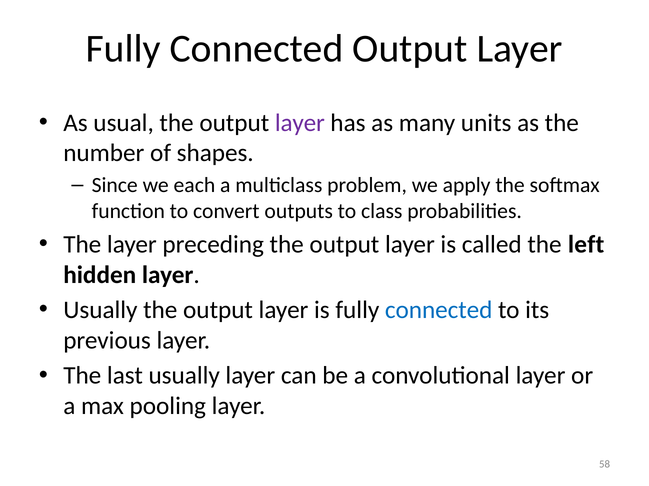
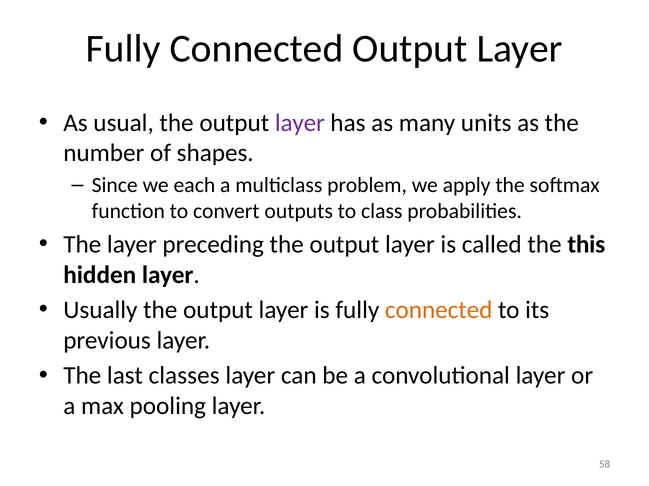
left: left -> this
connected at (439, 310) colour: blue -> orange
last usually: usually -> classes
